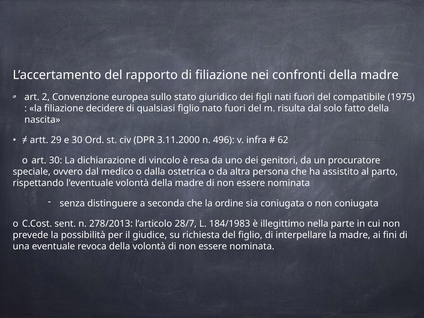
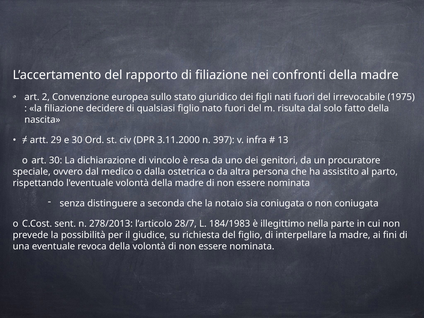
compatibile: compatibile -> irrevocabile
496: 496 -> 397
62: 62 -> 13
ordine: ordine -> notaio
